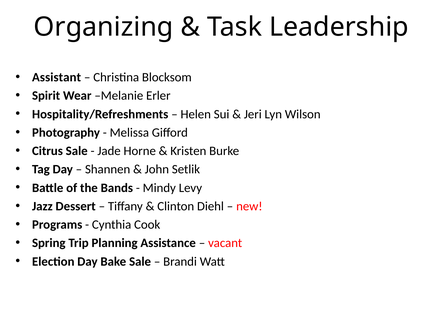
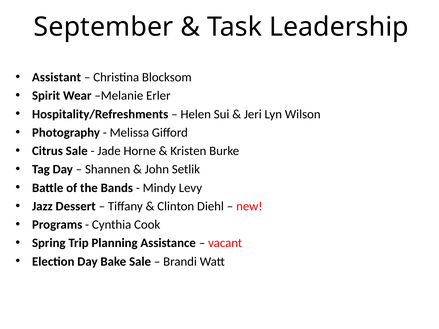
Organizing: Organizing -> September
